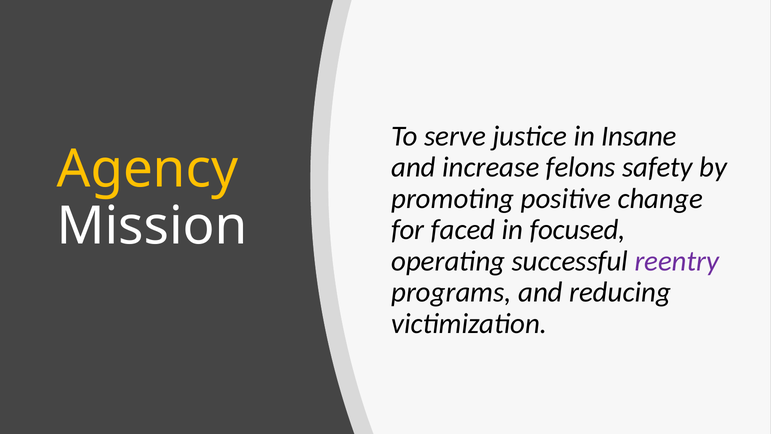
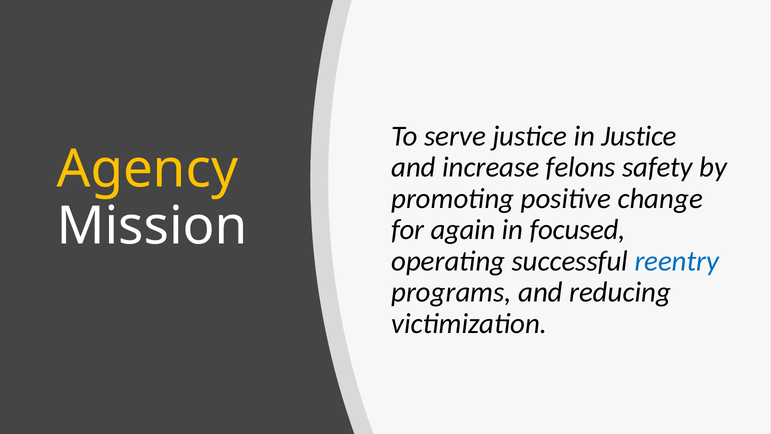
in Insane: Insane -> Justice
faced: faced -> again
reentry colour: purple -> blue
